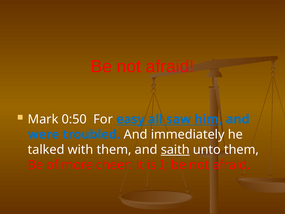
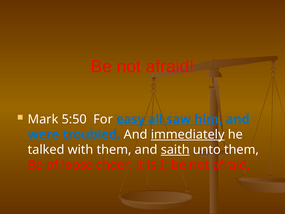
0:50: 0:50 -> 5:50
immediately underline: none -> present
more: more -> loose
